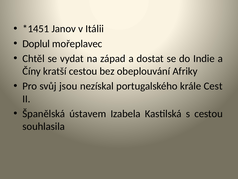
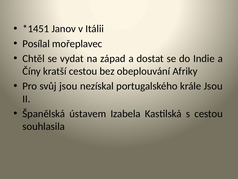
Doplul: Doplul -> Posílal
krále Cest: Cest -> Jsou
